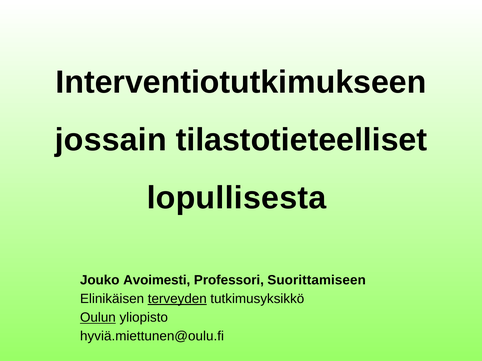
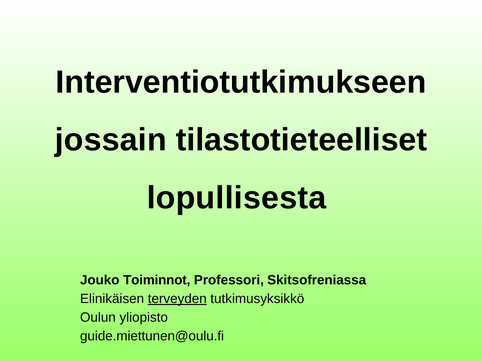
Avoimesti: Avoimesti -> Toiminnot
Suorittamiseen: Suorittamiseen -> Skitsofreniassa
Oulun underline: present -> none
hyviä.miettunen@oulu.fi: hyviä.miettunen@oulu.fi -> guide.miettunen@oulu.fi
